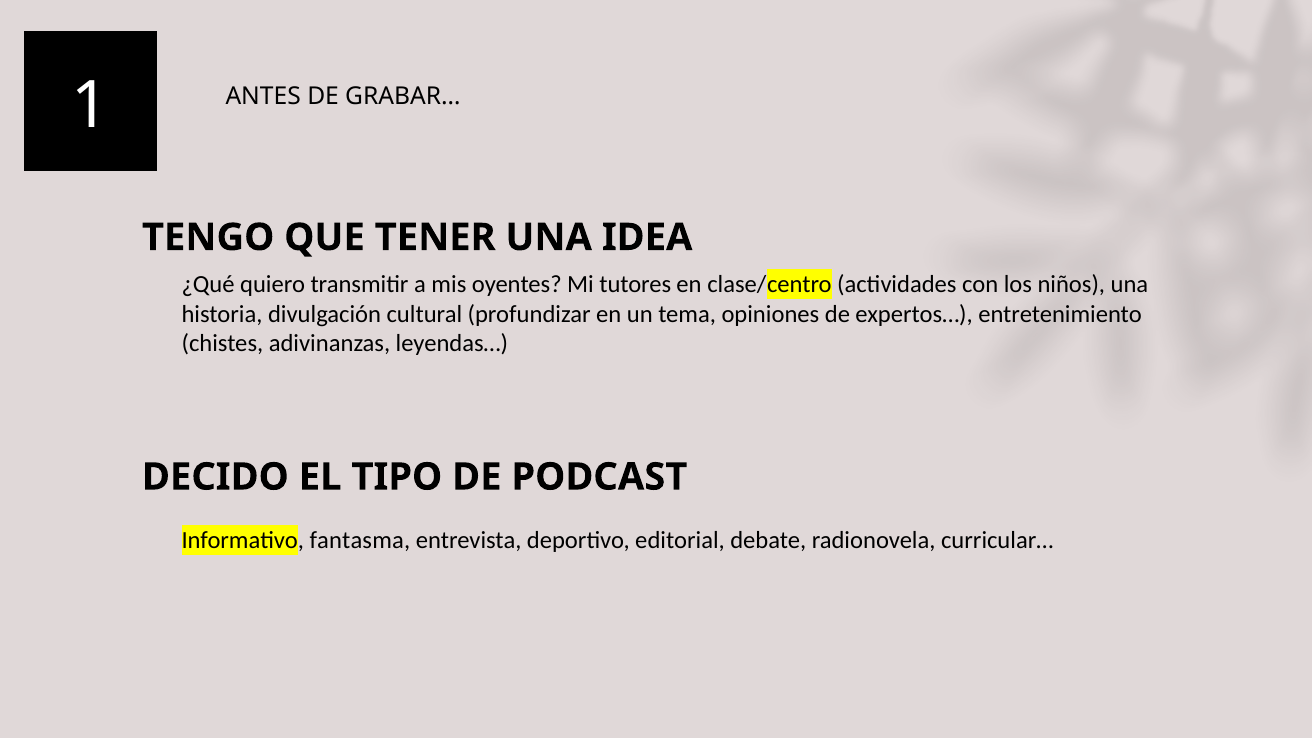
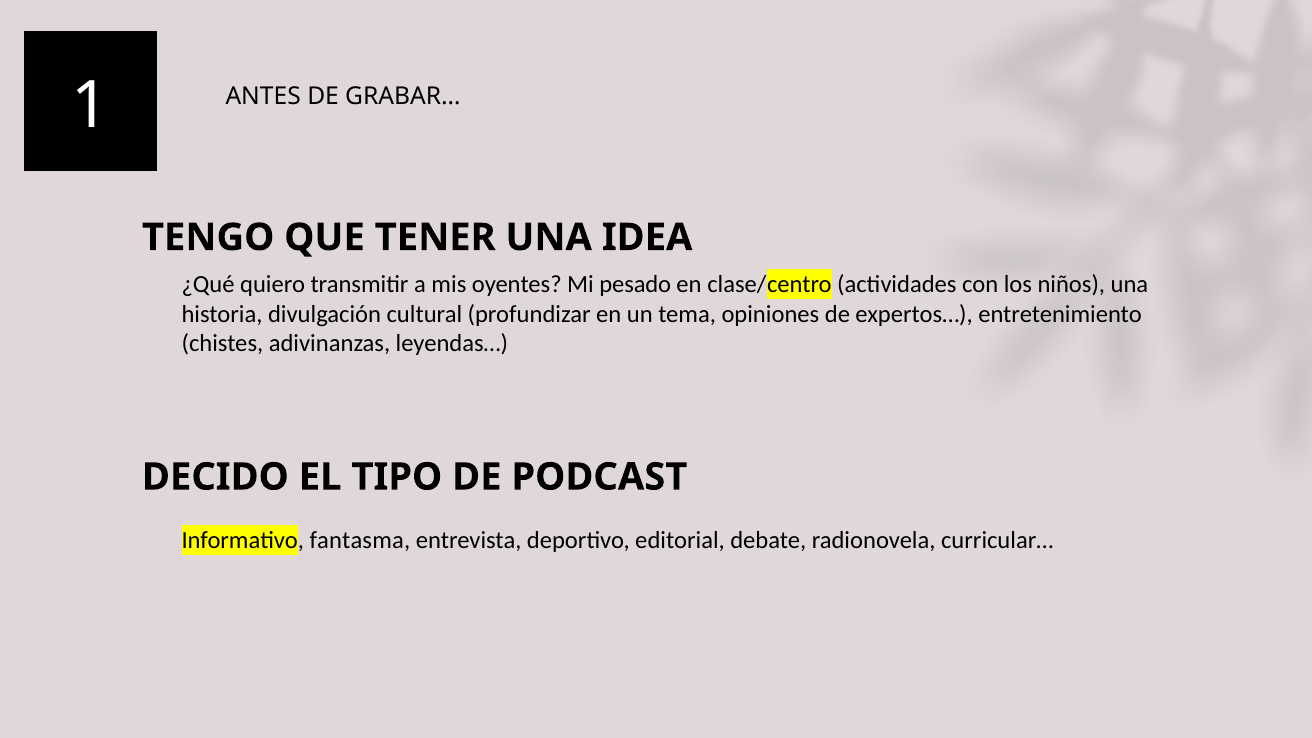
tutores: tutores -> pesado
